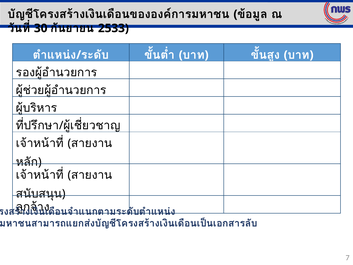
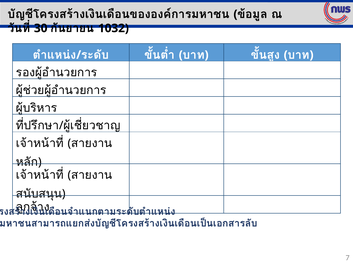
2533: 2533 -> 1032
